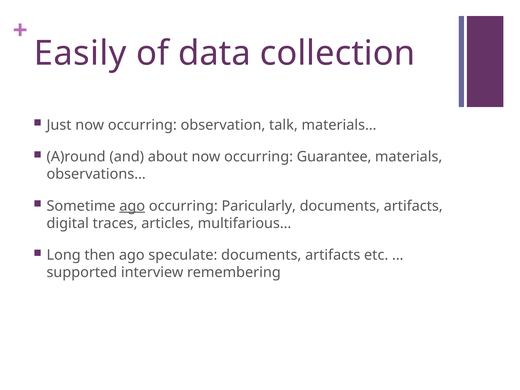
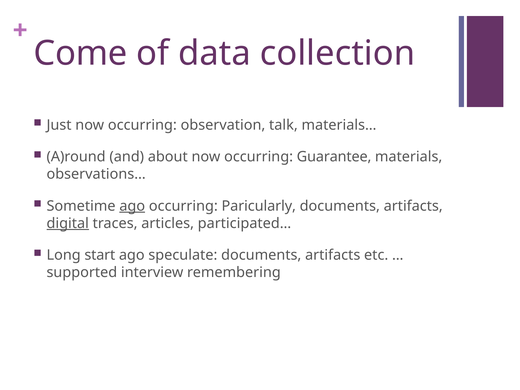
Easily: Easily -> Come
digital underline: none -> present
multifarious…: multifarious… -> participated…
then: then -> start
